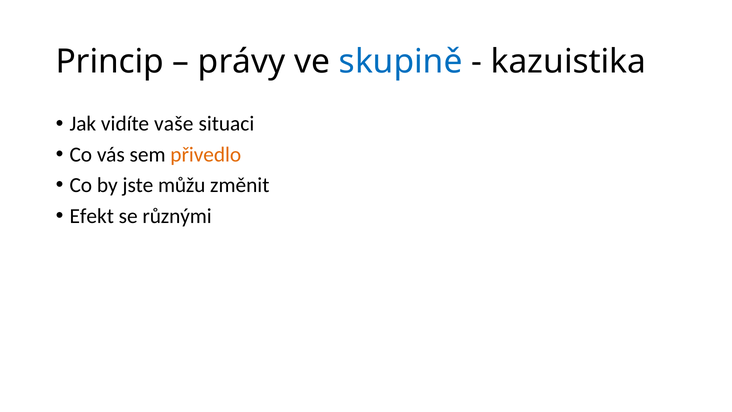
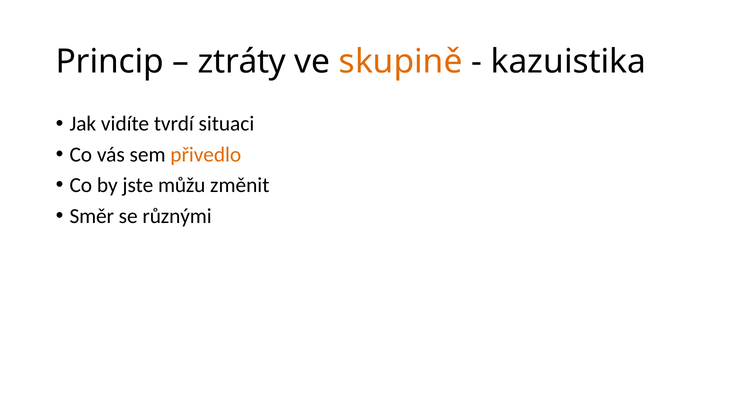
právy: právy -> ztráty
skupině colour: blue -> orange
vaše: vaše -> tvrdí
Efekt: Efekt -> Směr
